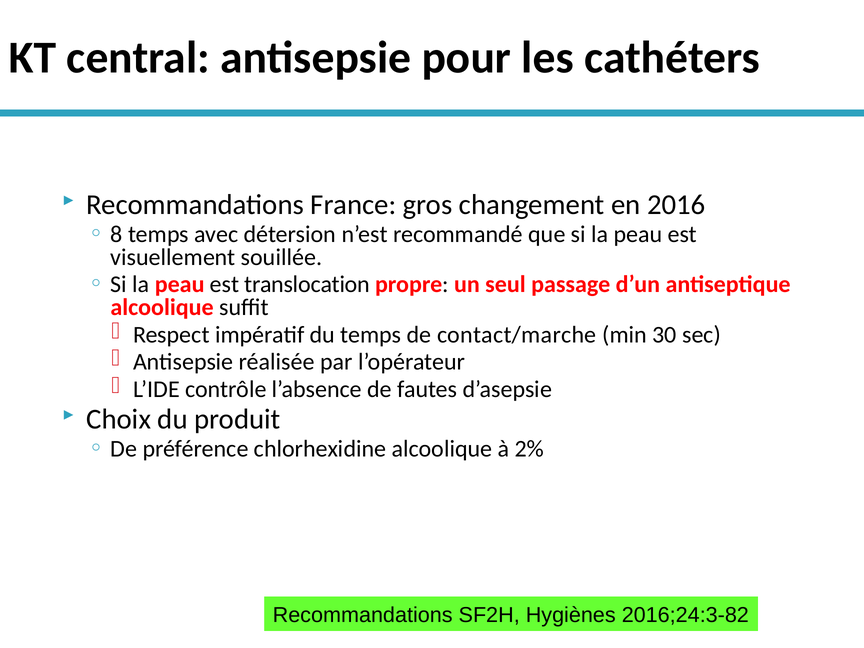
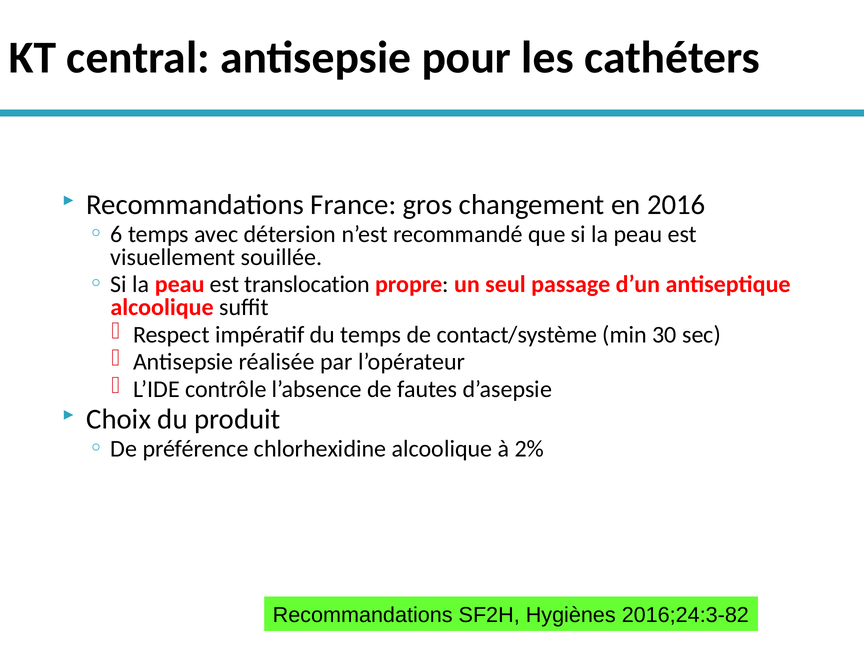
8: 8 -> 6
contact/marche: contact/marche -> contact/système
